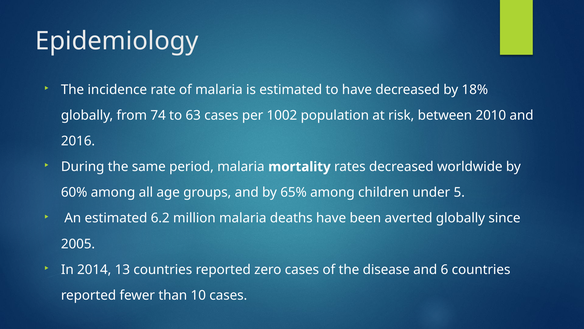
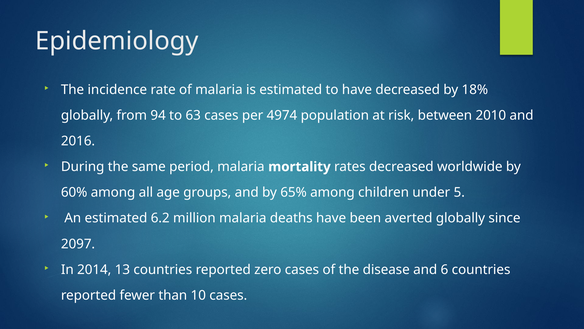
74: 74 -> 94
1002: 1002 -> 4974
2005: 2005 -> 2097
